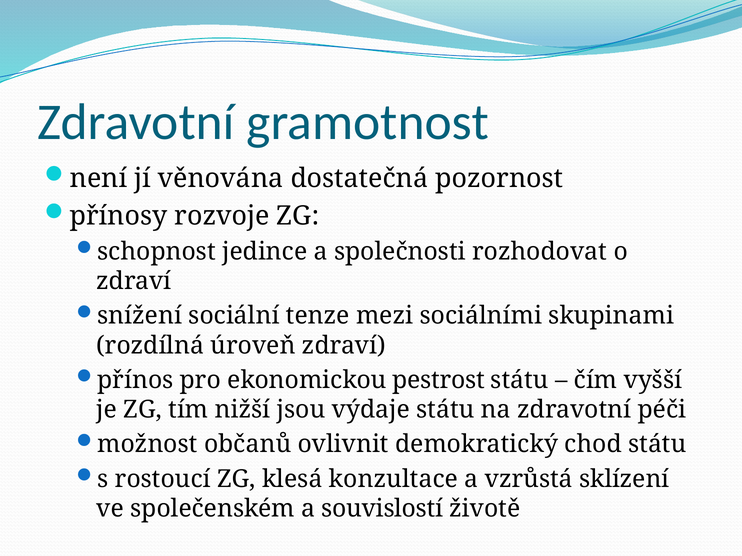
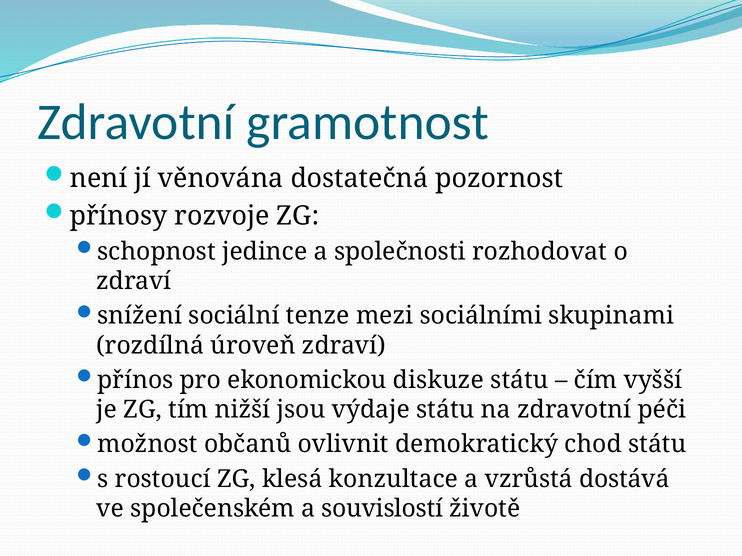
pestrost: pestrost -> diskuze
sklízení: sklízení -> dostává
